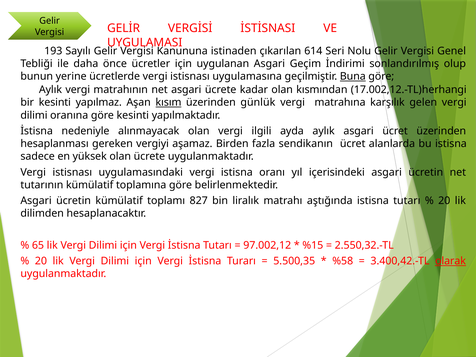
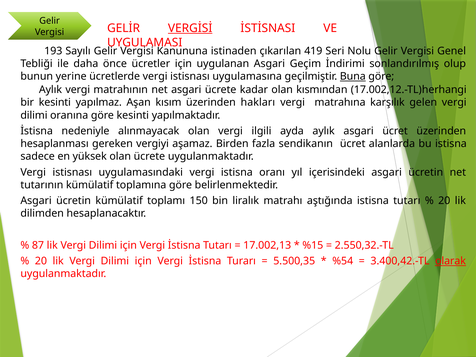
VERGİSİ underline: none -> present
614: 614 -> 419
kısım underline: present -> none
günlük: günlük -> hakları
827: 827 -> 150
65: 65 -> 87
97.002,12: 97.002,12 -> 17.002,13
%58: %58 -> %54
